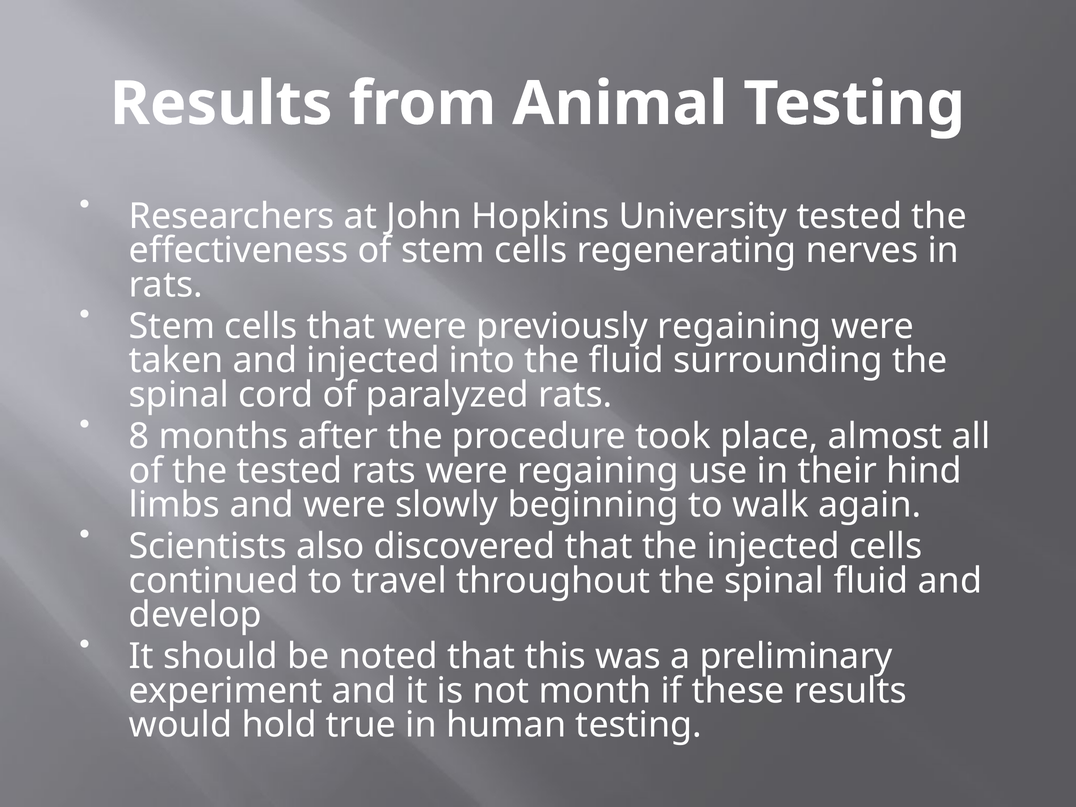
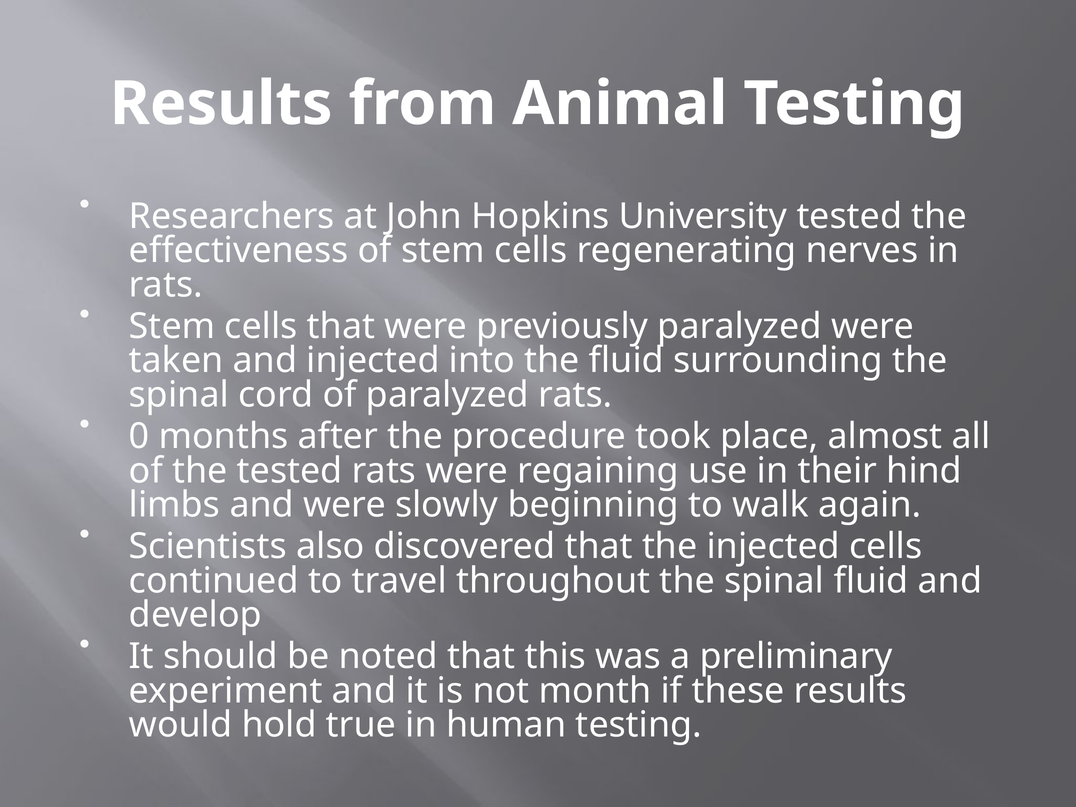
previously regaining: regaining -> paralyzed
8: 8 -> 0
